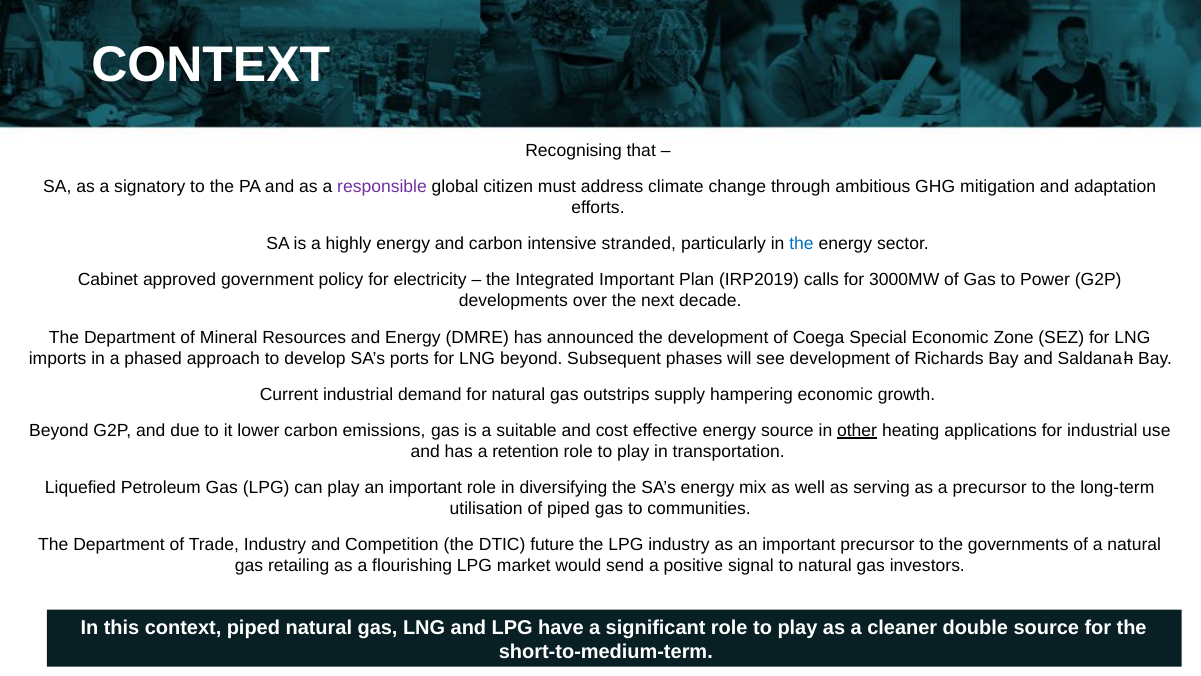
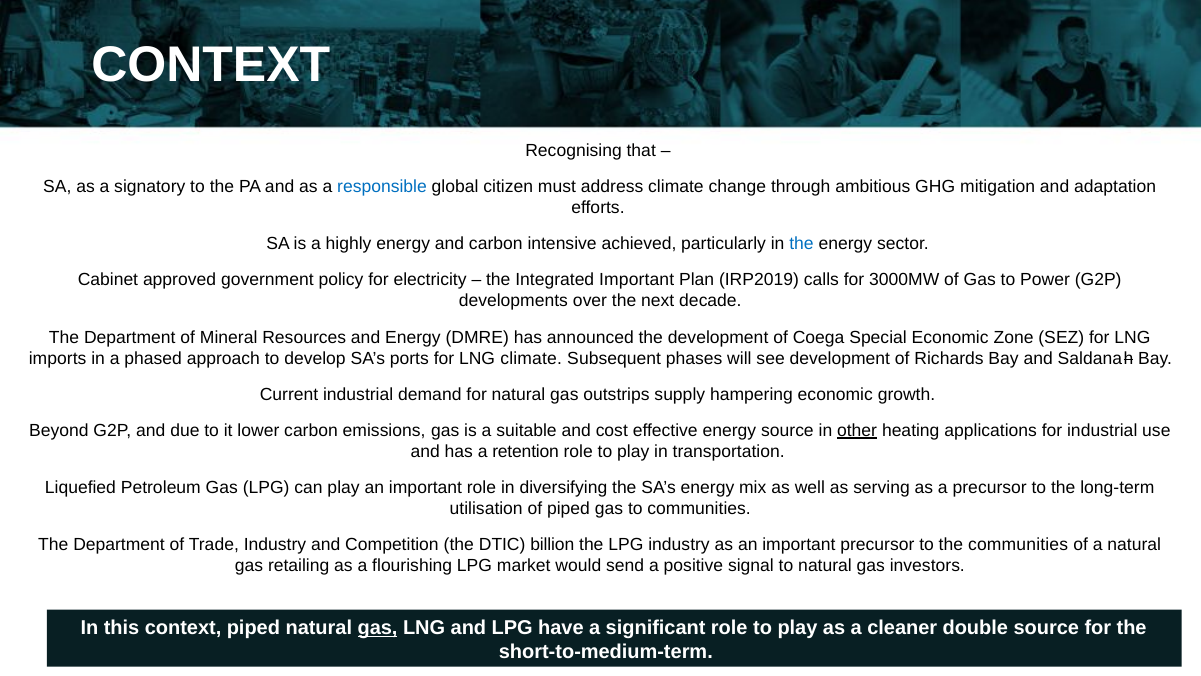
responsible colour: purple -> blue
stranded: stranded -> achieved
LNG beyond: beyond -> climate
future: future -> billion
the governments: governments -> communities
gas at (378, 627) underline: none -> present
